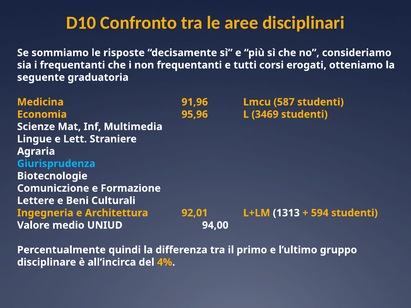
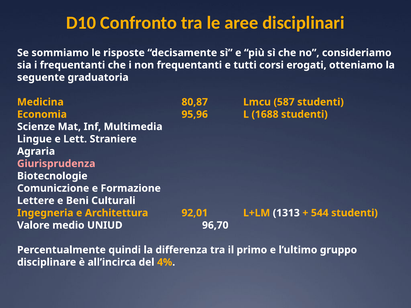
91,96: 91,96 -> 80,87
3469: 3469 -> 1688
Giurisprudenza colour: light blue -> pink
594: 594 -> 544
94,00: 94,00 -> 96,70
